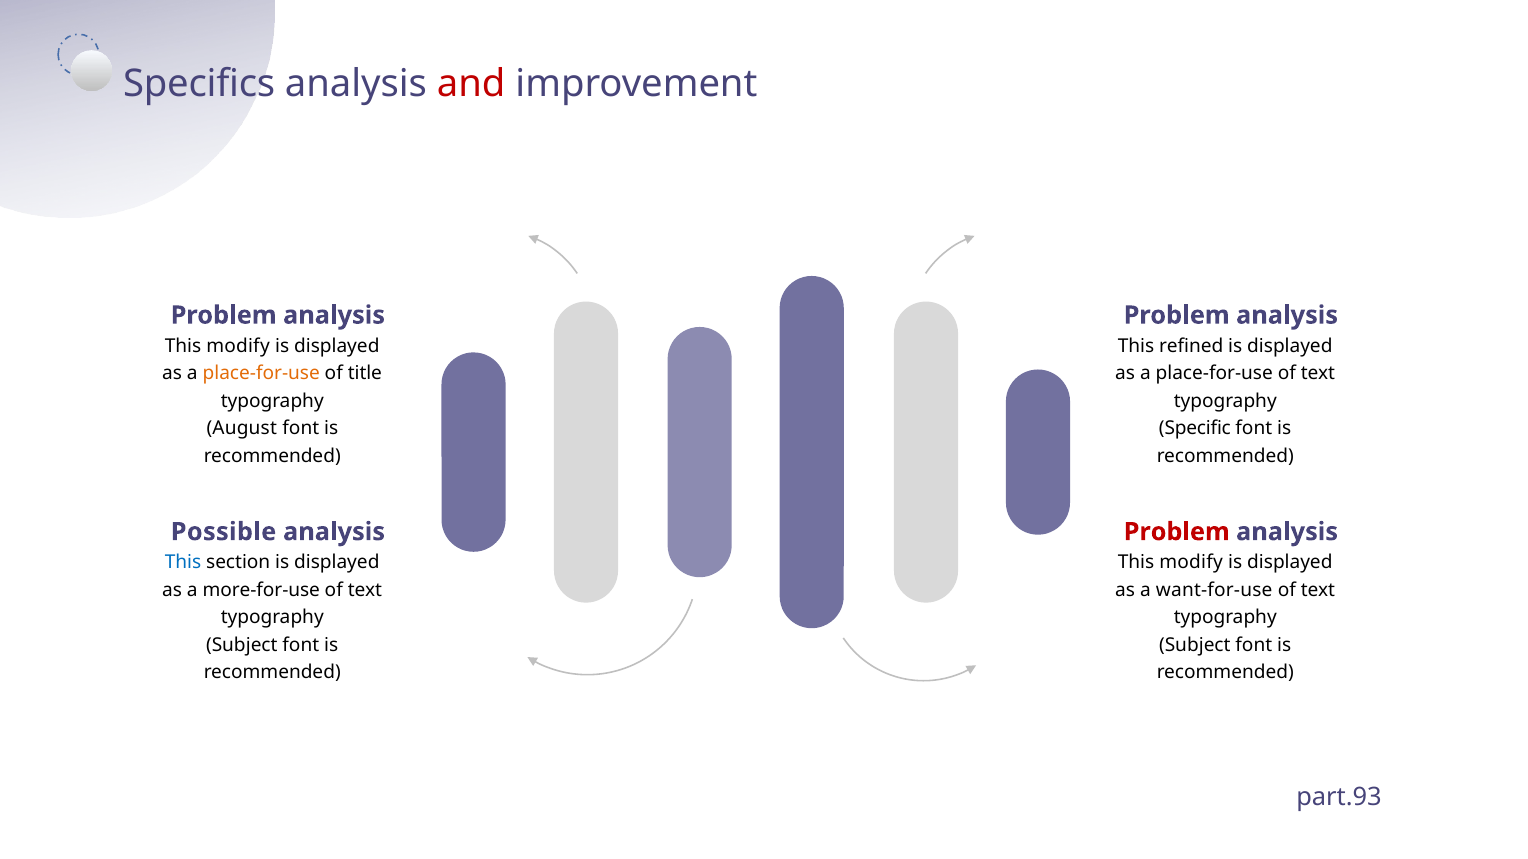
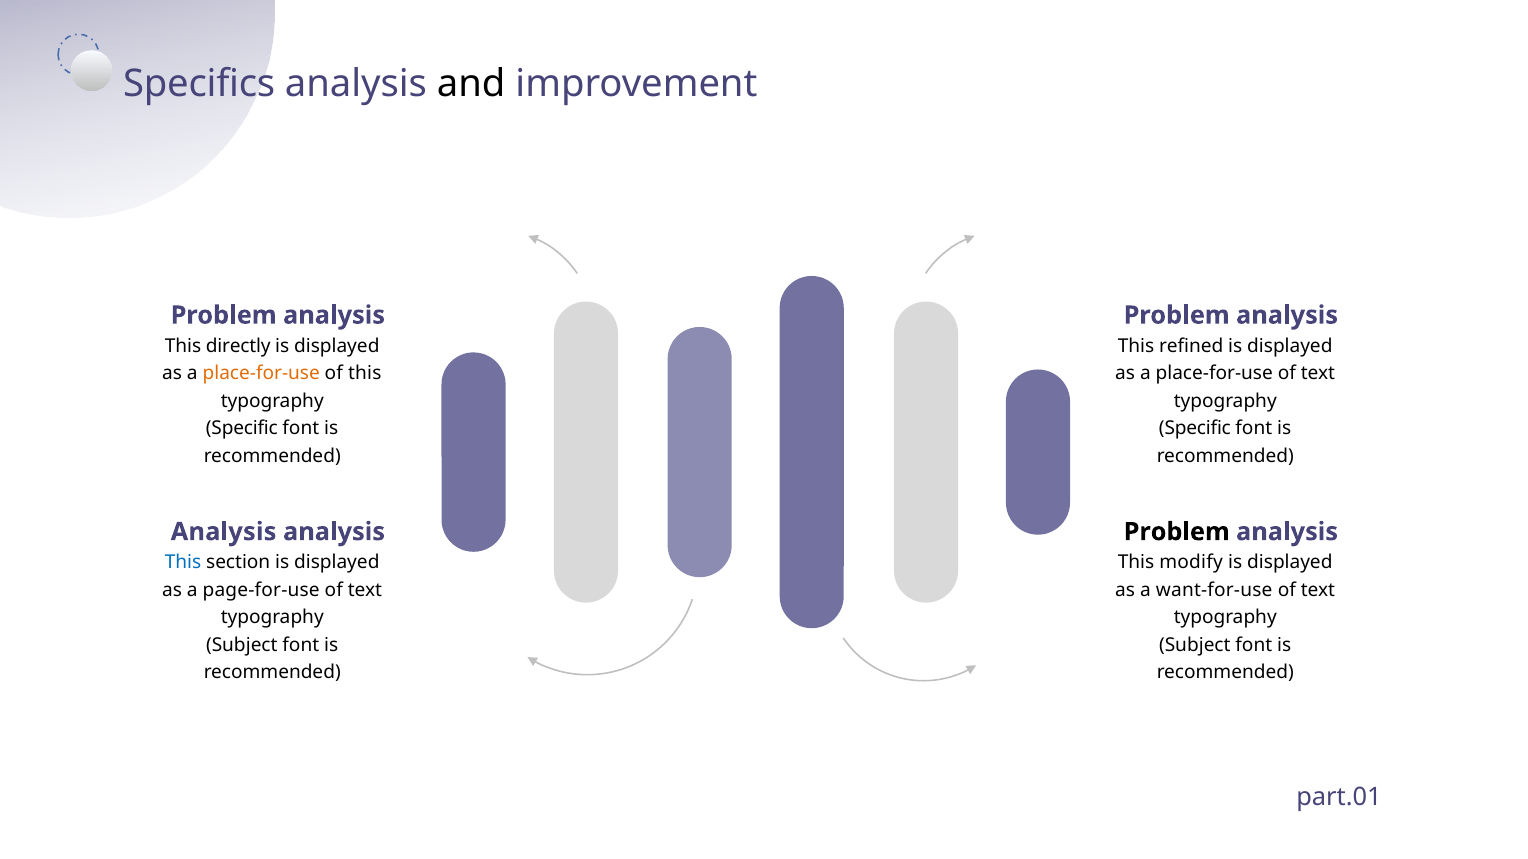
and colour: red -> black
modify at (238, 346): modify -> directly
of title: title -> this
August at (242, 429): August -> Specific
Possible at (224, 532): Possible -> Analysis
Problem at (1177, 532) colour: red -> black
more-for-use: more-for-use -> page-for-use
part.93: part.93 -> part.01
